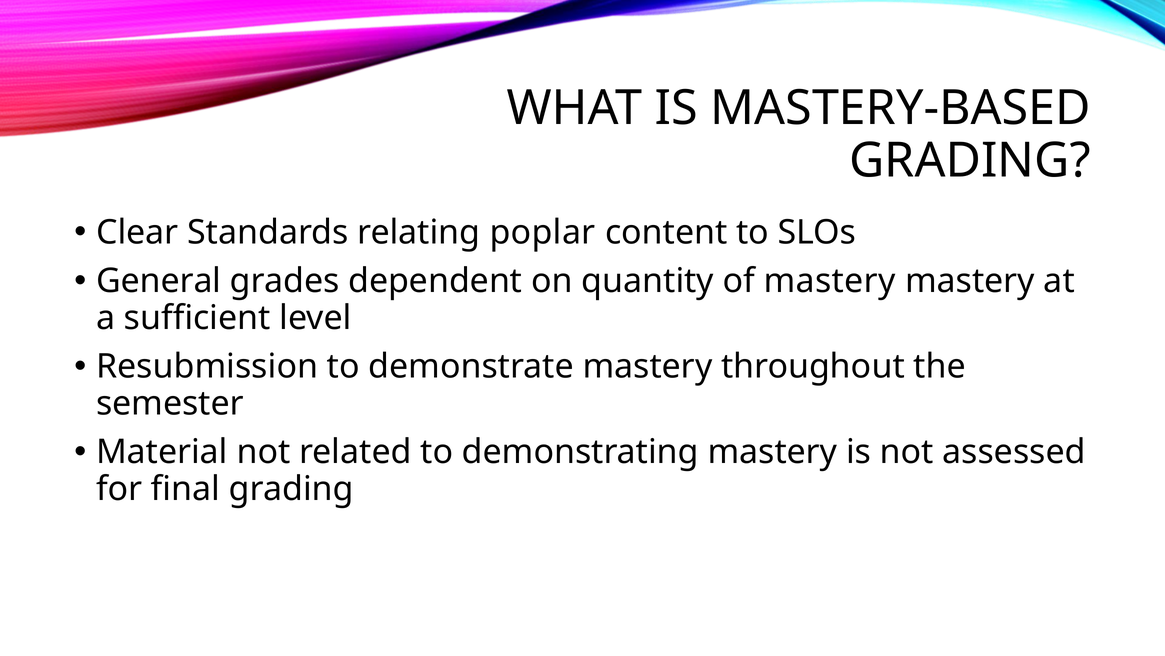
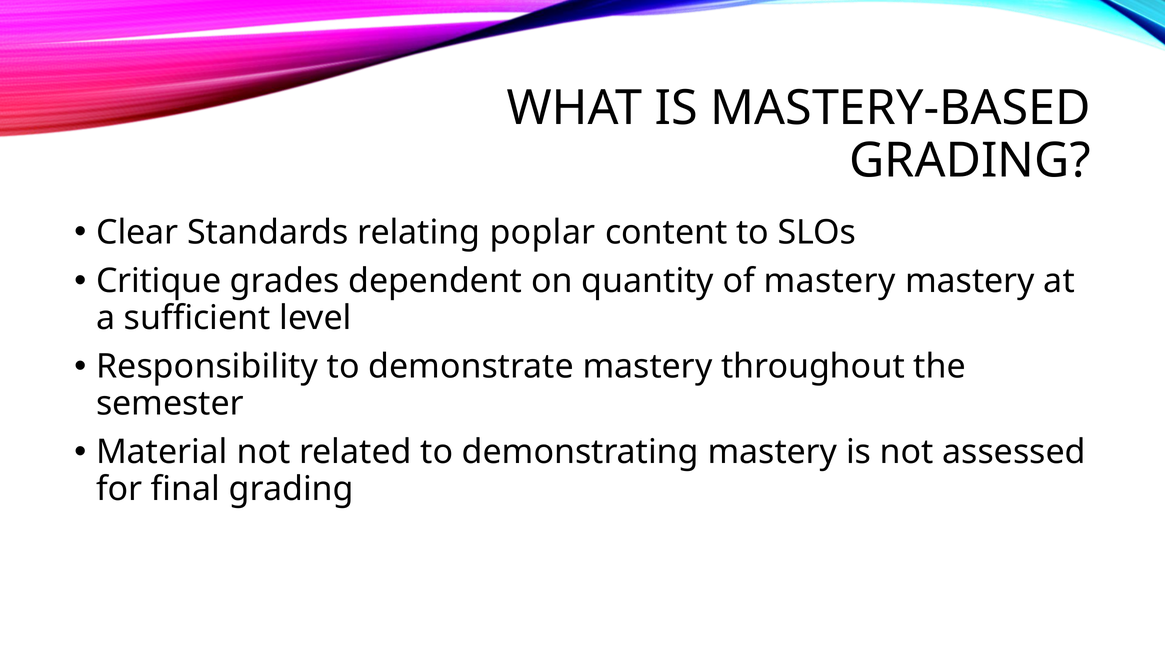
General: General -> Critique
Resubmission: Resubmission -> Responsibility
